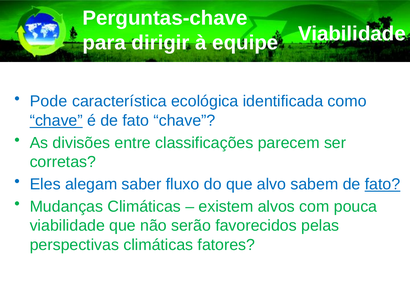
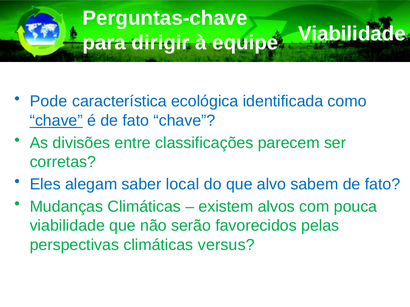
fluxo: fluxo -> local
fato at (383, 185) underline: present -> none
fatores: fatores -> versus
